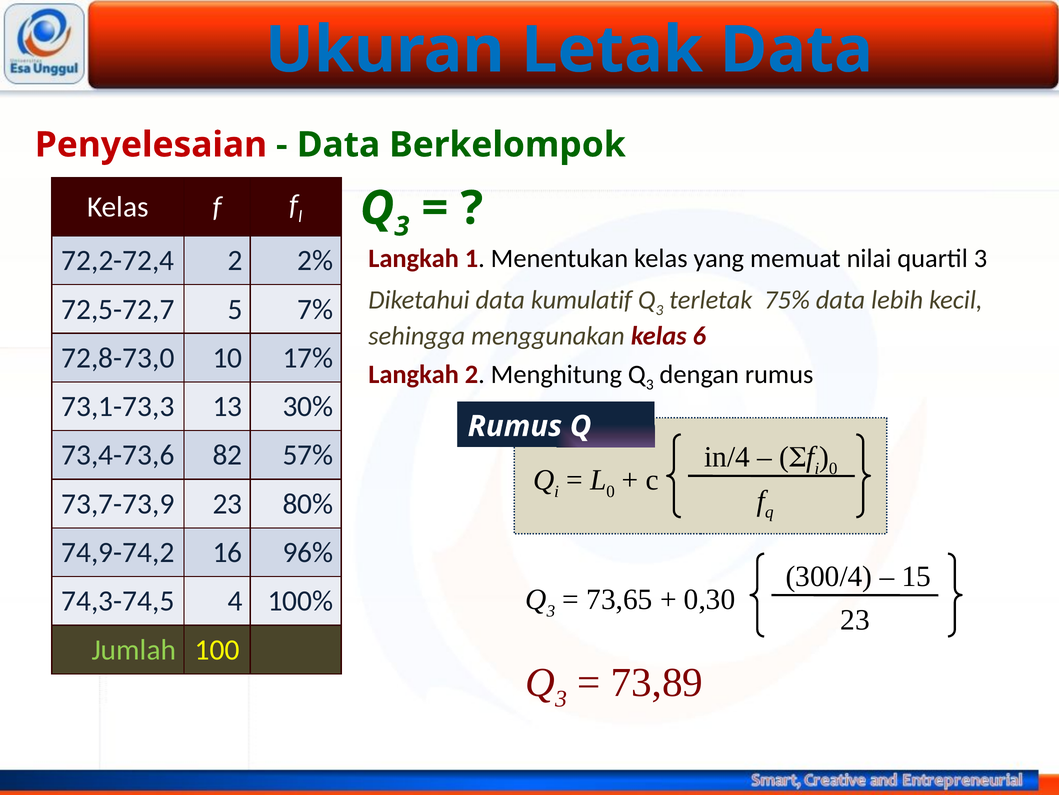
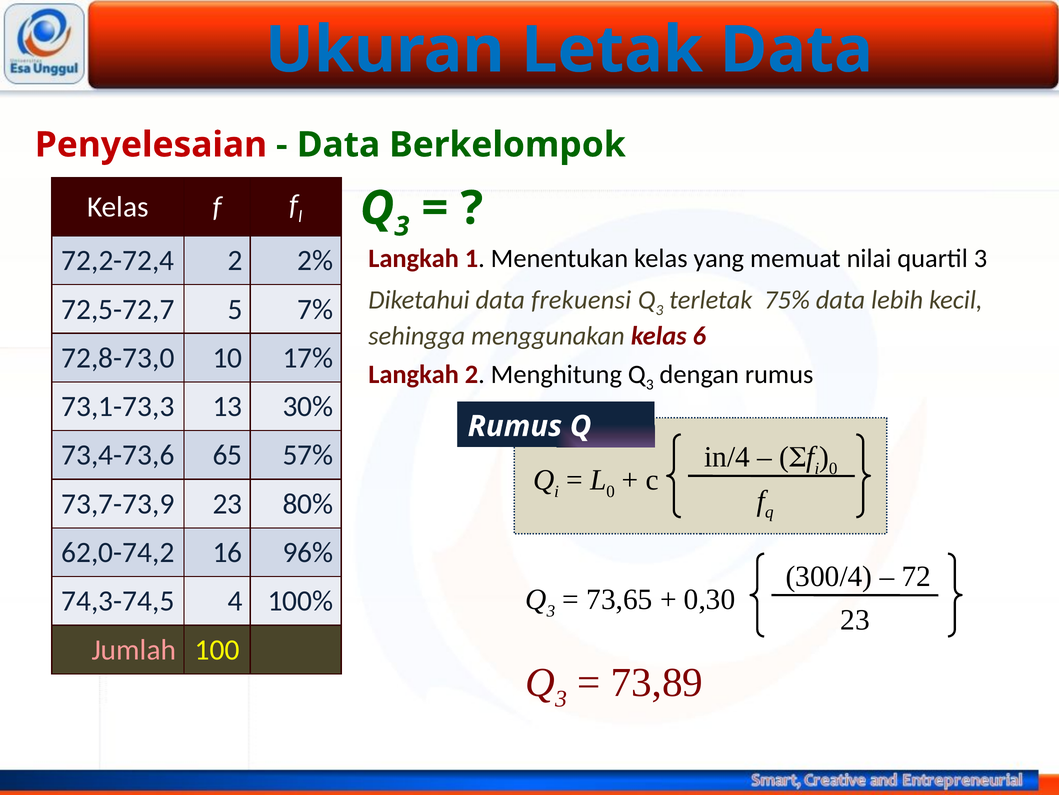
kumulatif: kumulatif -> frekuensi
82: 82 -> 65
74,9-74,2: 74,9-74,2 -> 62,0-74,2
15: 15 -> 72
Jumlah colour: light green -> pink
